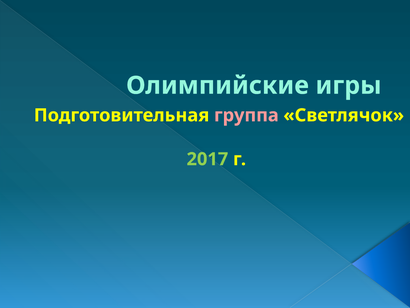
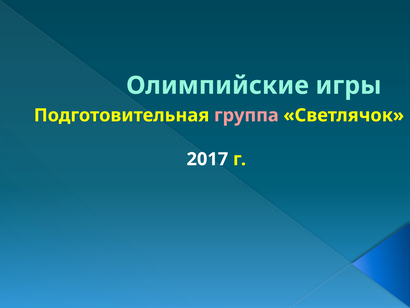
2017 colour: light green -> white
